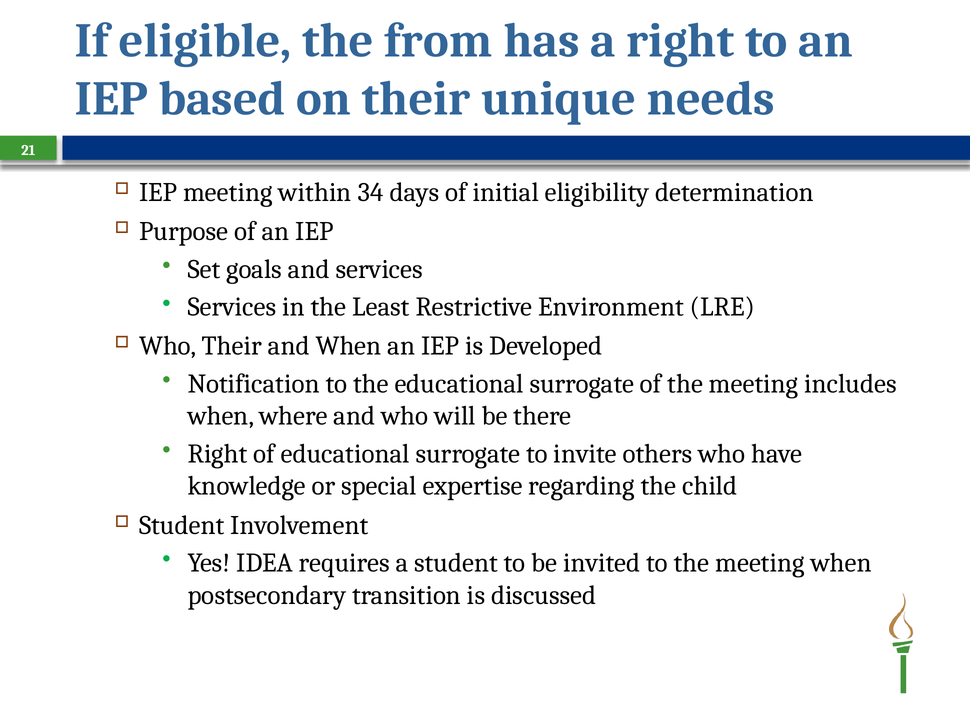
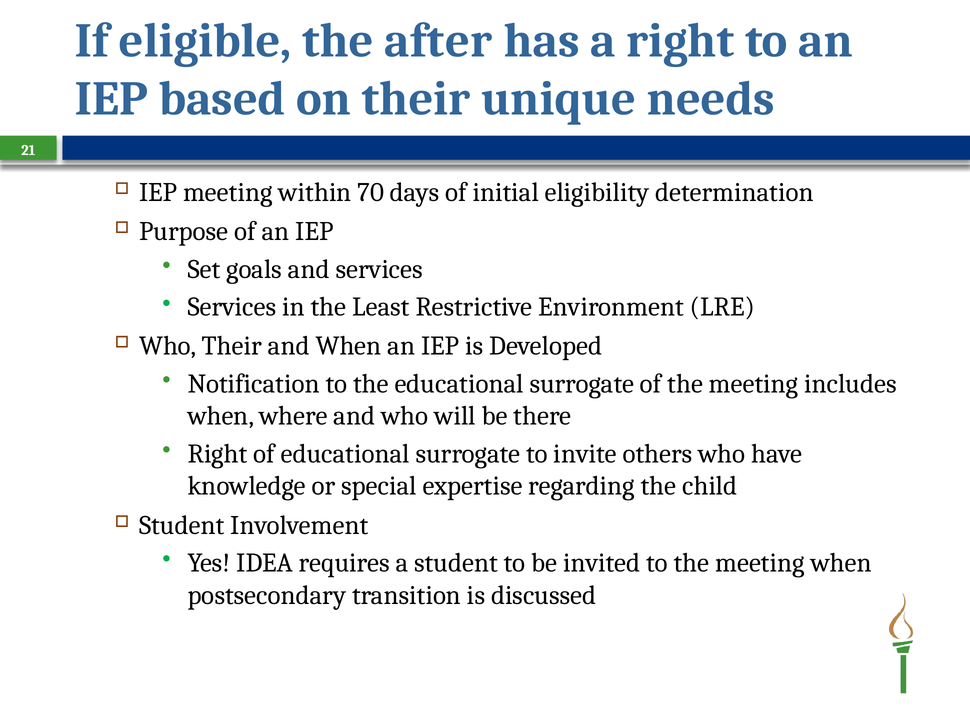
from: from -> after
34: 34 -> 70
